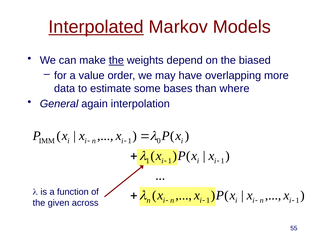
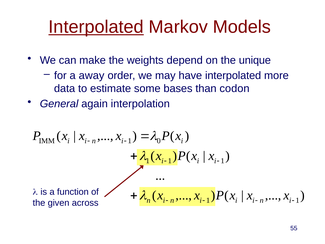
the at (116, 60) underline: present -> none
biased: biased -> unique
value: value -> away
have overlapping: overlapping -> interpolated
where: where -> codon
